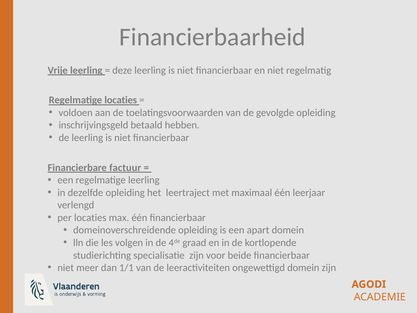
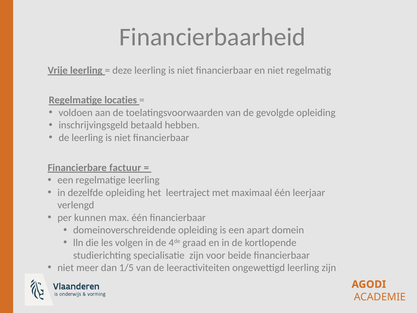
per locaties: locaties -> kunnen
1/1: 1/1 -> 1/5
ongewettigd domein: domein -> leerling
